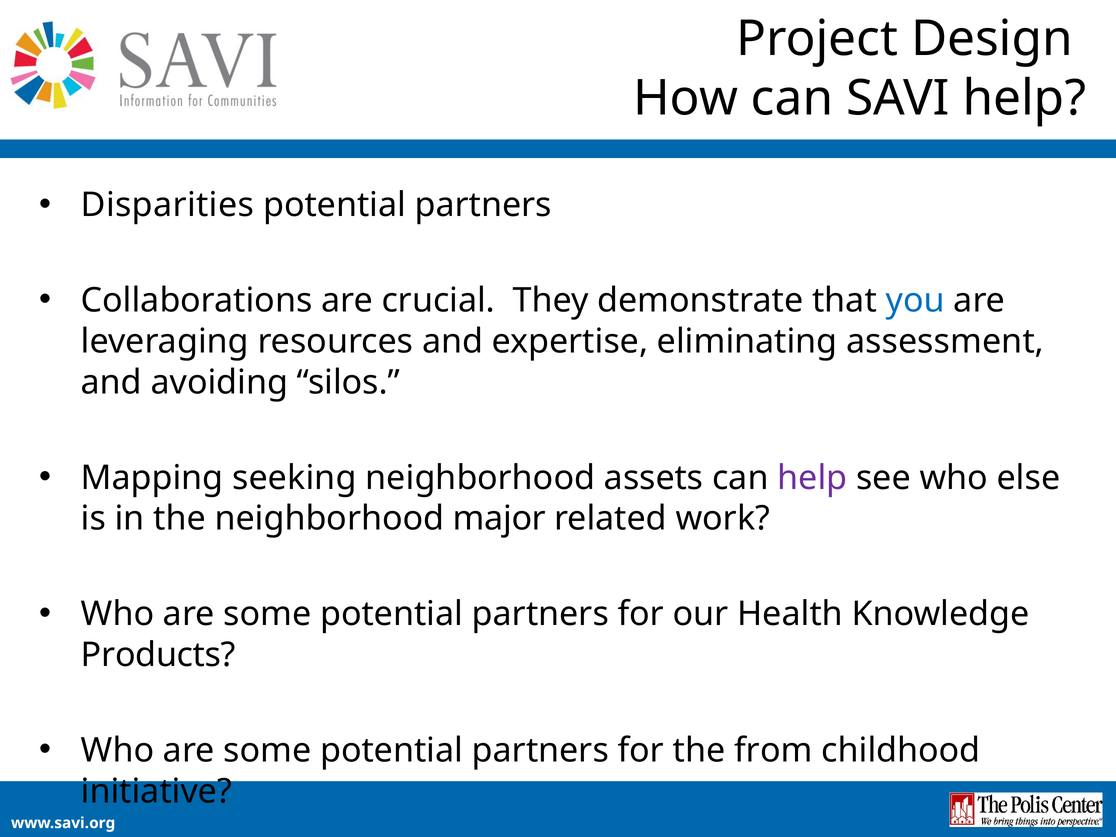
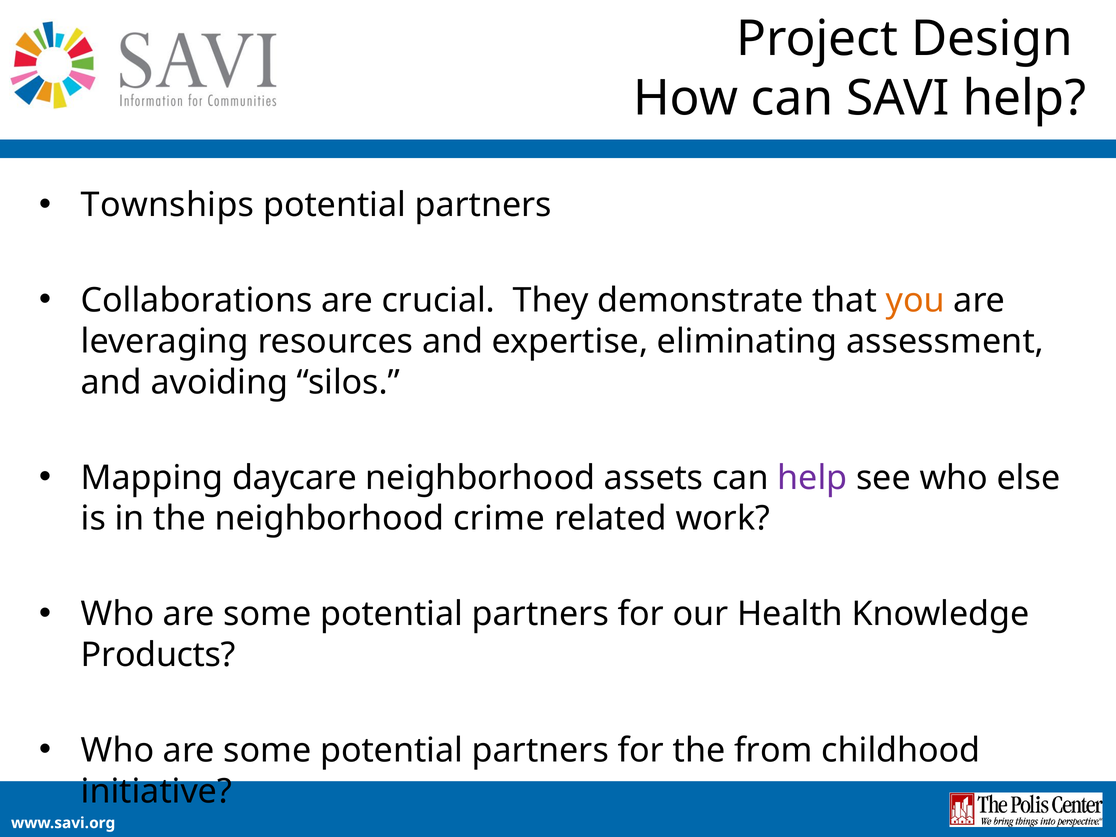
Disparities: Disparities -> Townships
you colour: blue -> orange
seeking: seeking -> daycare
major: major -> crime
